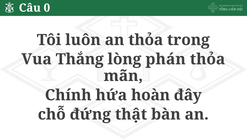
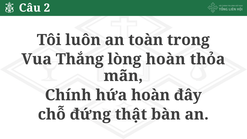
0: 0 -> 2
an thỏa: thỏa -> toàn
lòng phán: phán -> hoàn
